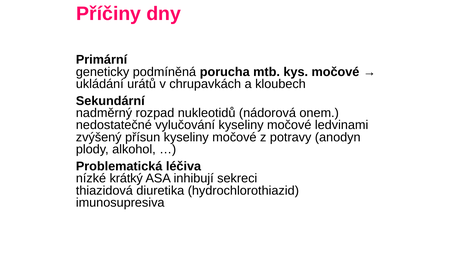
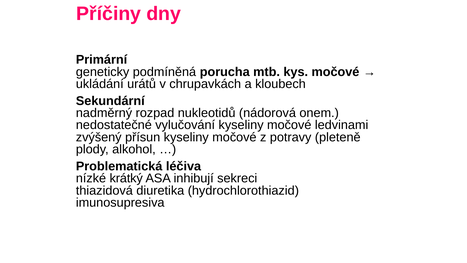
anodyn: anodyn -> pleteně
